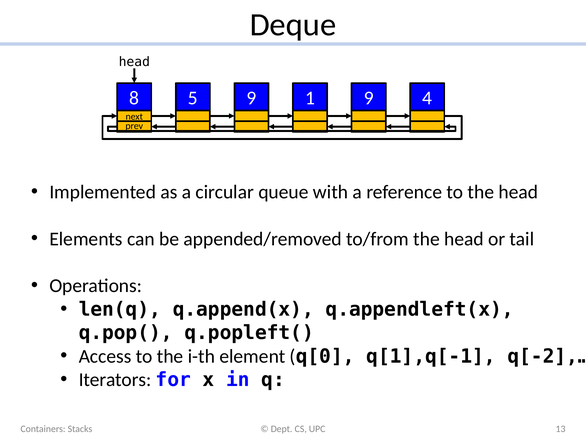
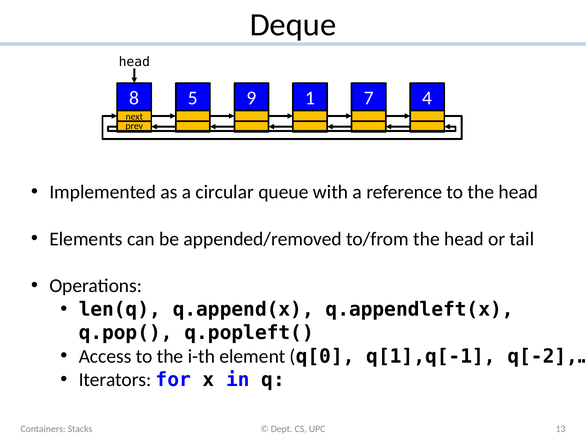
1 9: 9 -> 7
